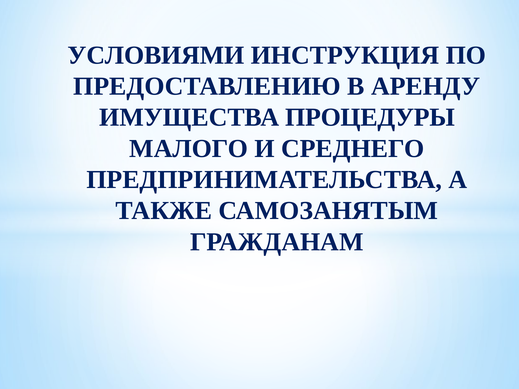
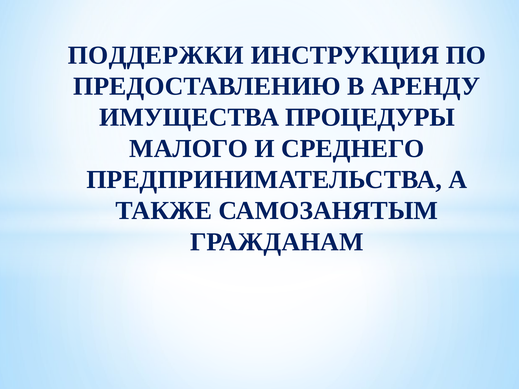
УСЛОВИЯМИ: УСЛОВИЯМИ -> ПОДДЕРЖКИ
